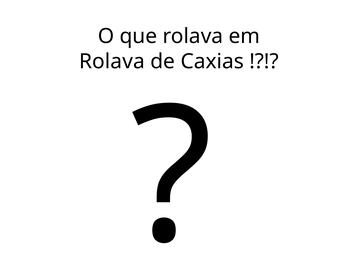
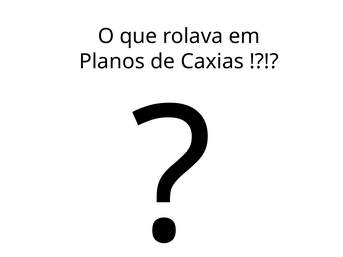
Rolava at (112, 61): Rolava -> Planos
